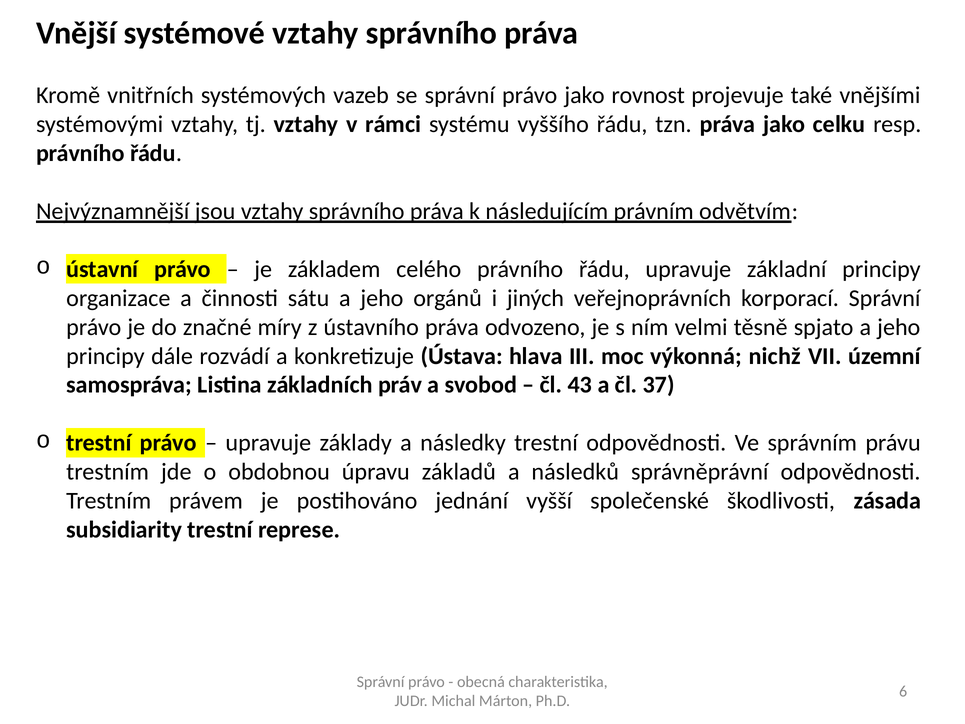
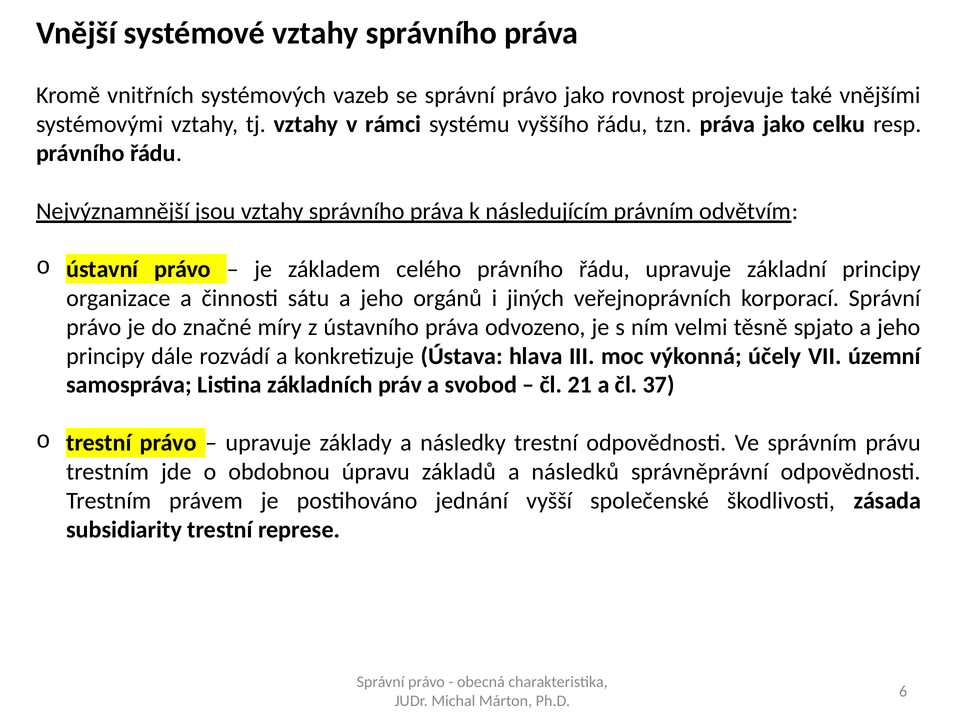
nichž: nichž -> účely
43: 43 -> 21
